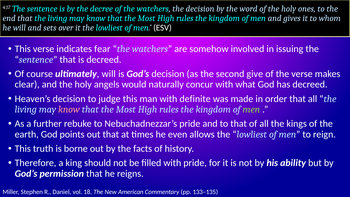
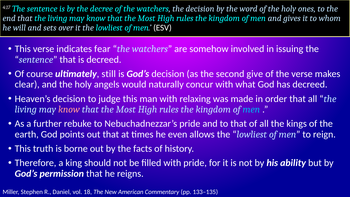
ultimately will: will -> still
definite: definite -> relaxing
men at (251, 109) colour: light green -> light blue
